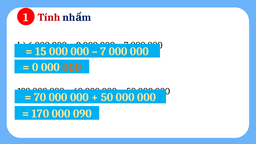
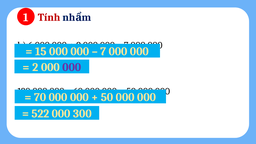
0: 0 -> 2
000 at (72, 67) colour: orange -> purple
170: 170 -> 522
090: 090 -> 300
